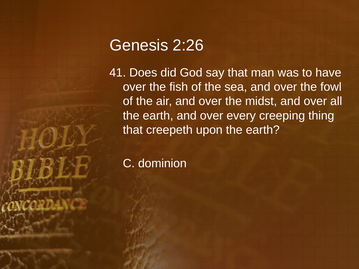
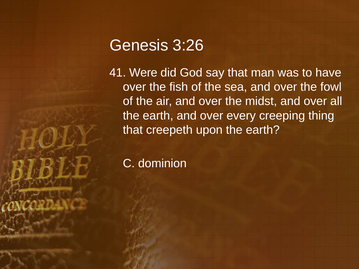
2:26: 2:26 -> 3:26
Does: Does -> Were
